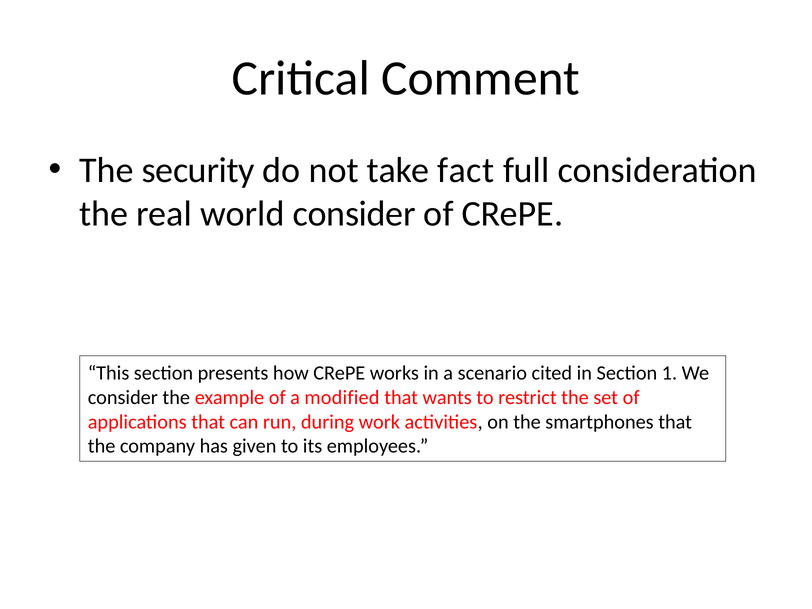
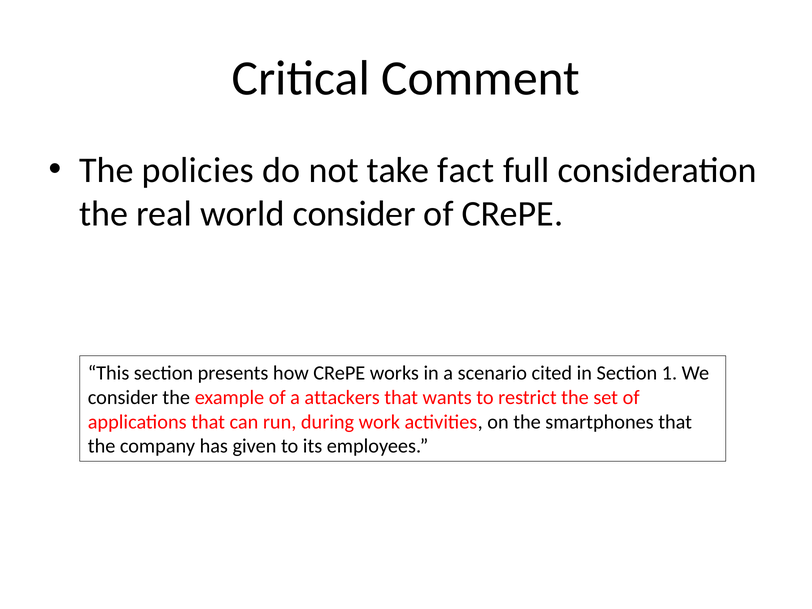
security: security -> policies
modified: modified -> attackers
